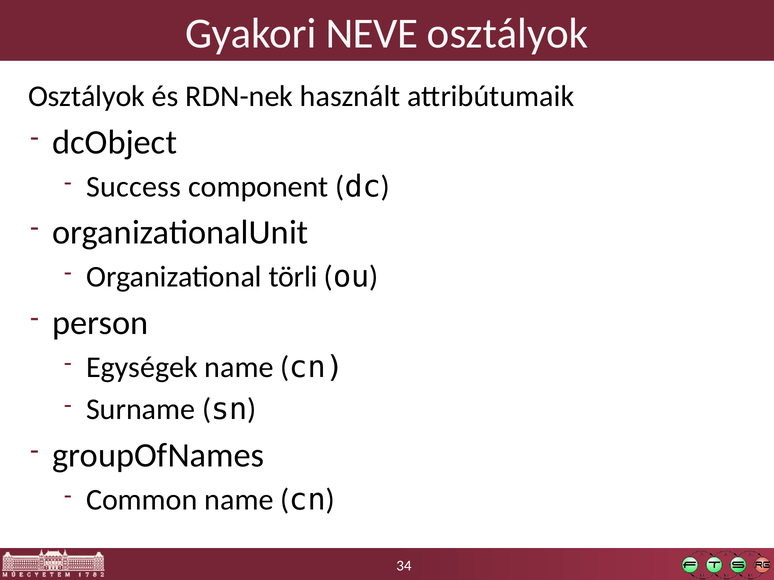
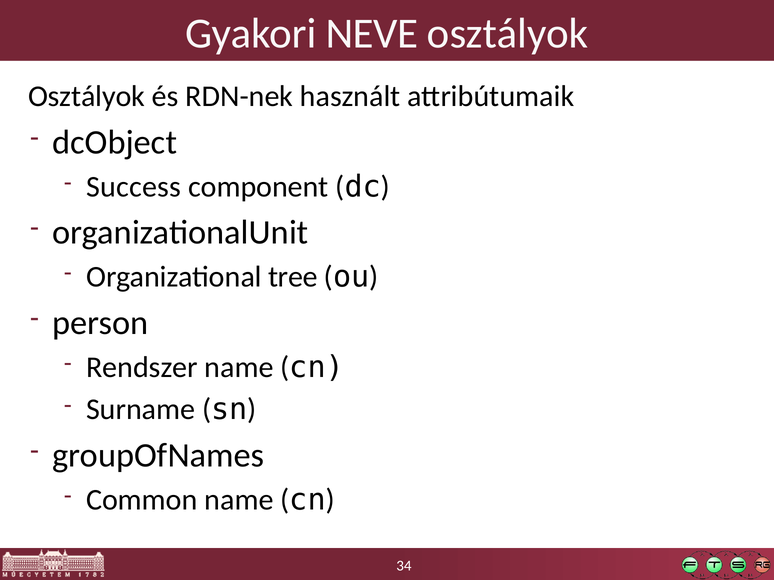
törli: törli -> tree
Egységek: Egységek -> Rendszer
